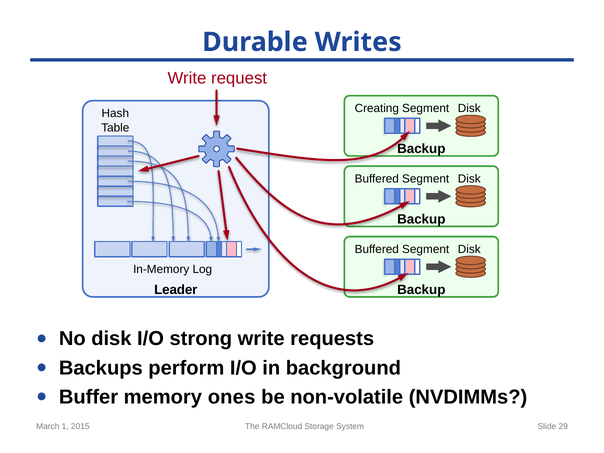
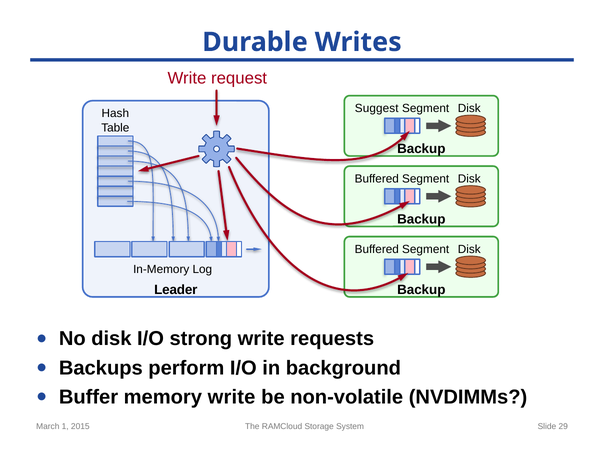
Creating: Creating -> Suggest
memory ones: ones -> write
